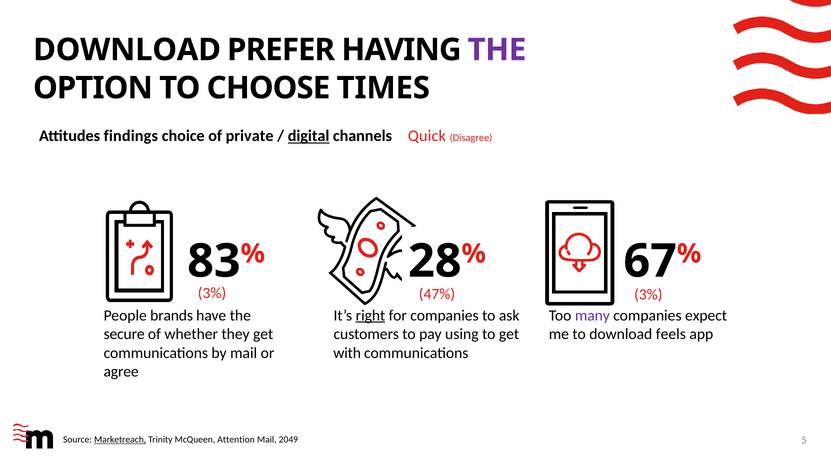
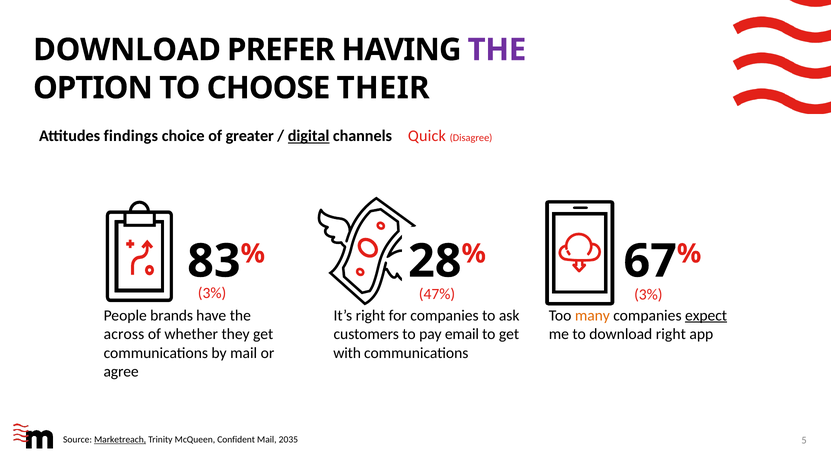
TIMES: TIMES -> THEIR
private: private -> greater
right at (371, 315) underline: present -> none
many colour: purple -> orange
expect underline: none -> present
secure: secure -> across
using: using -> email
download feels: feels -> right
Attention: Attention -> Confident
2049: 2049 -> 2035
